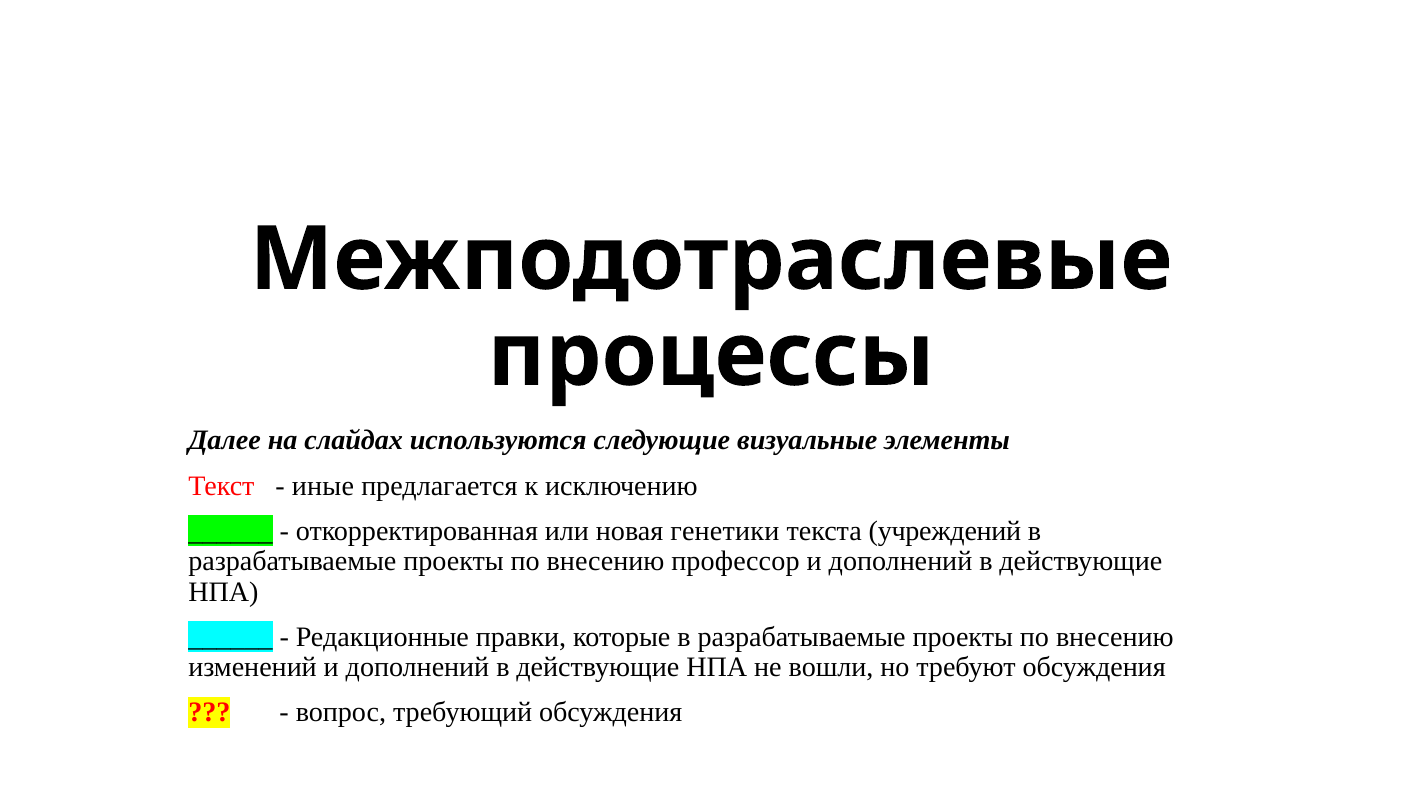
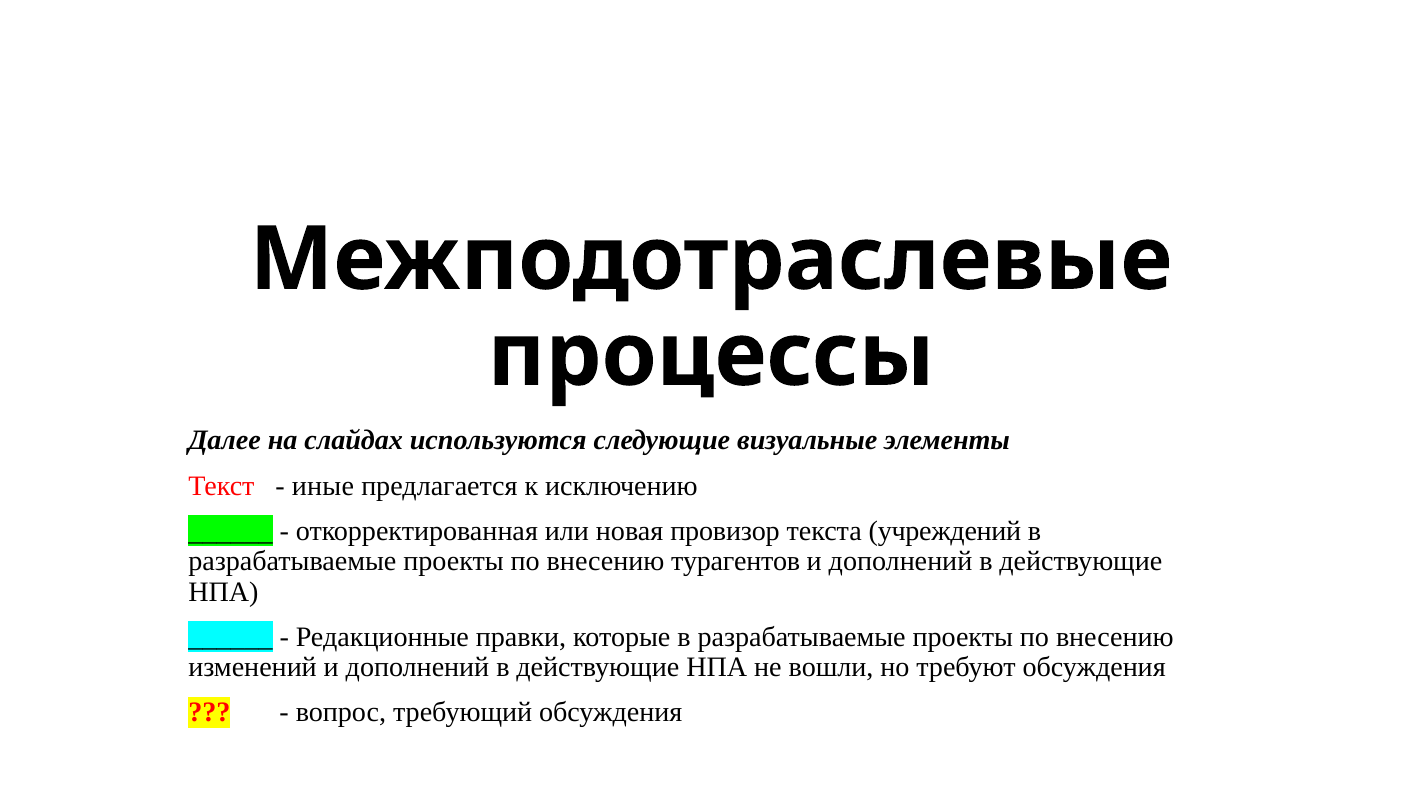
генетики: генетики -> провизор
профессор: профессор -> турагентов
